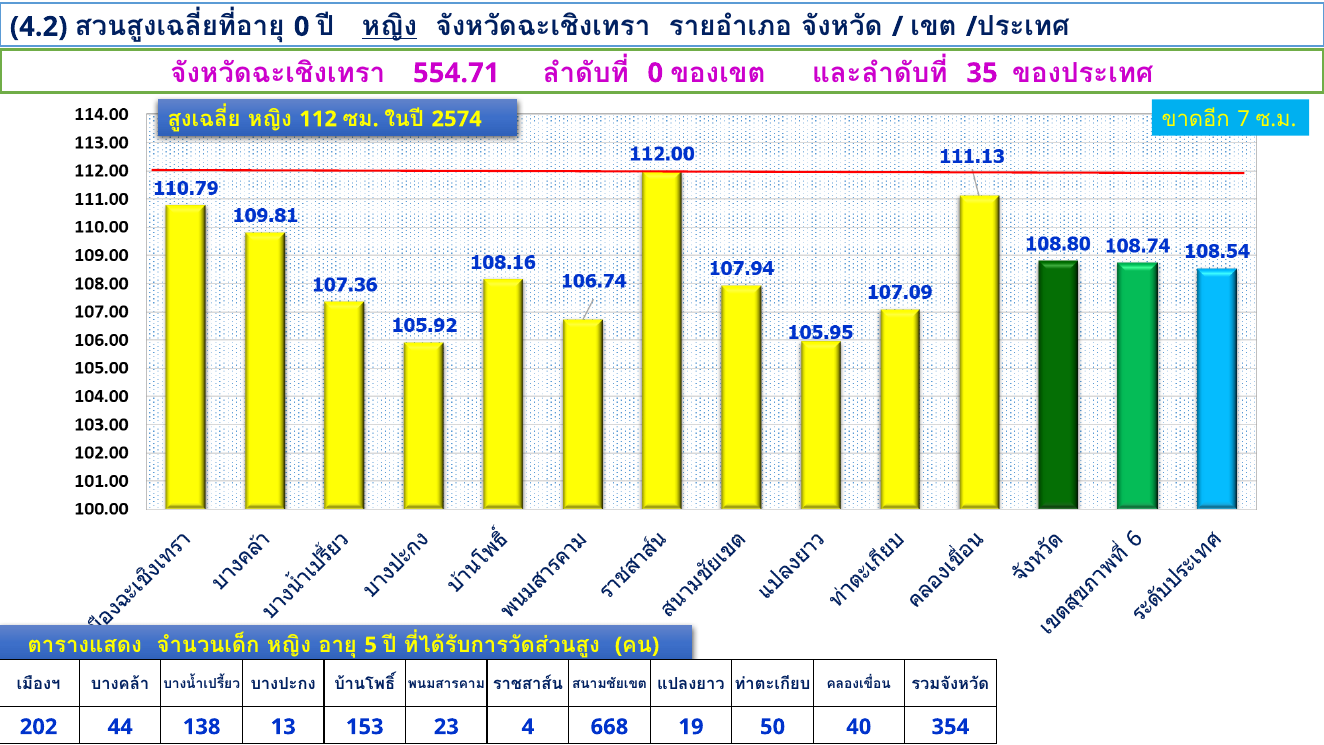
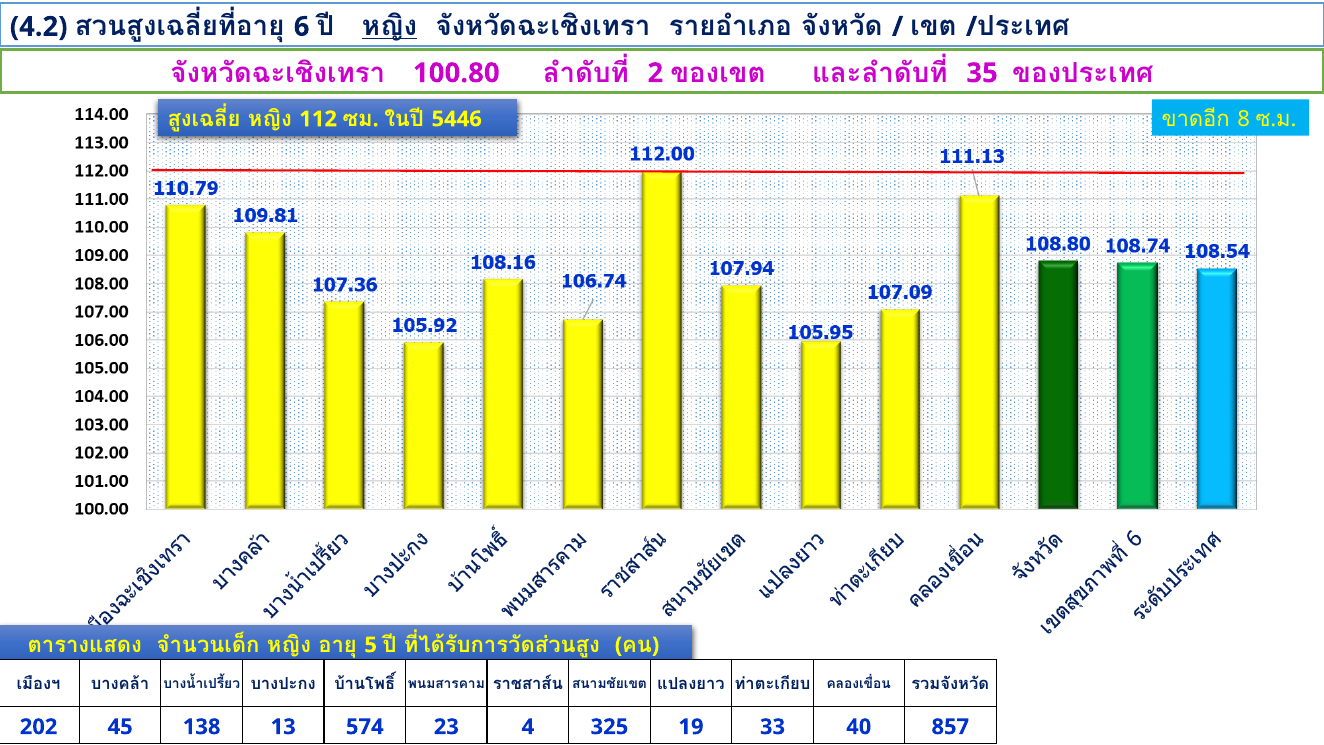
0 at (302, 27): 0 -> 6
554.71: 554.71 -> 100.80
0 at (655, 73): 0 -> 2
2574: 2574 -> 5446
7: 7 -> 8
44: 44 -> 45
153: 153 -> 574
668: 668 -> 325
50: 50 -> 33
354: 354 -> 857
